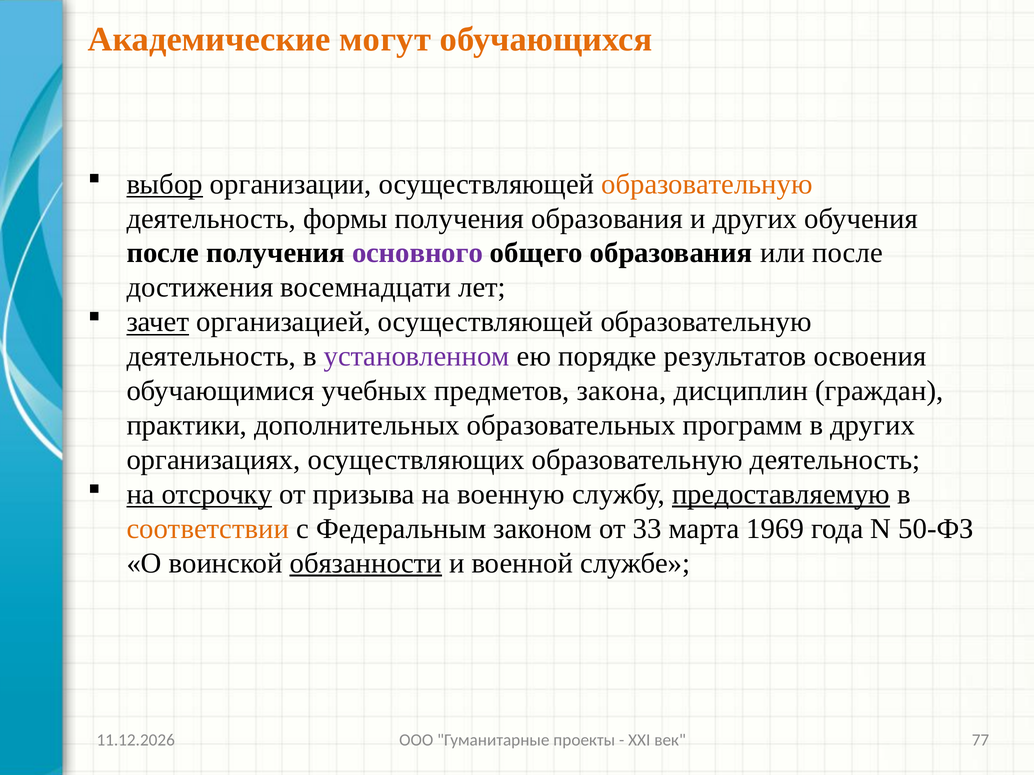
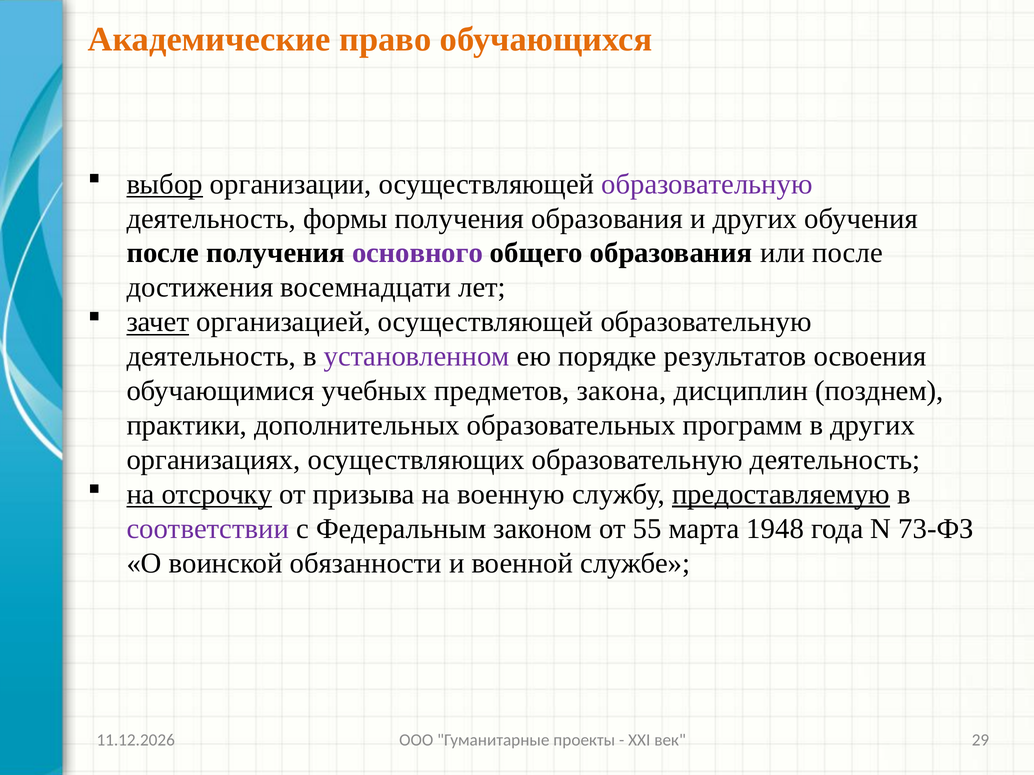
могут: могут -> право
образовательную at (707, 184) colour: orange -> purple
граждан: граждан -> позднем
соответствии colour: orange -> purple
33: 33 -> 55
1969: 1969 -> 1948
50-ФЗ: 50-ФЗ -> 73-ФЗ
обязанности underline: present -> none
77: 77 -> 29
